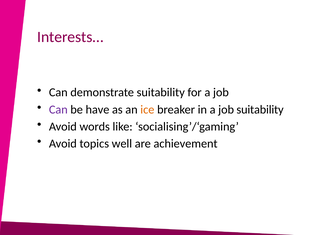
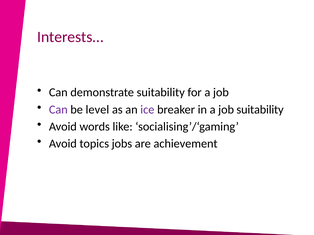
have: have -> level
ice colour: orange -> purple
well: well -> jobs
